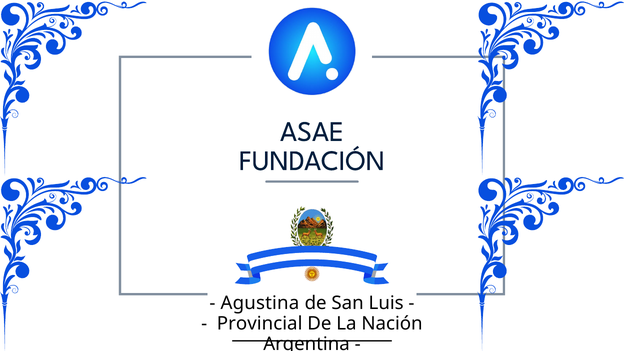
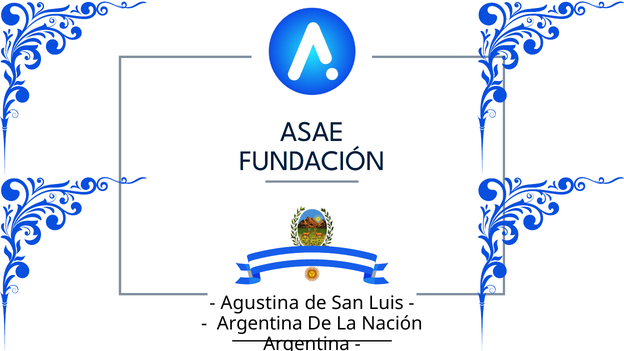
Provincial at (260, 323): Provincial -> Argentina
